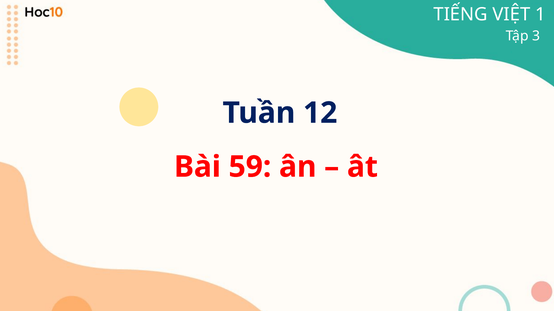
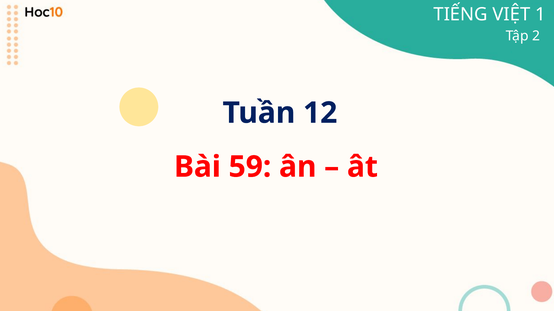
3: 3 -> 2
